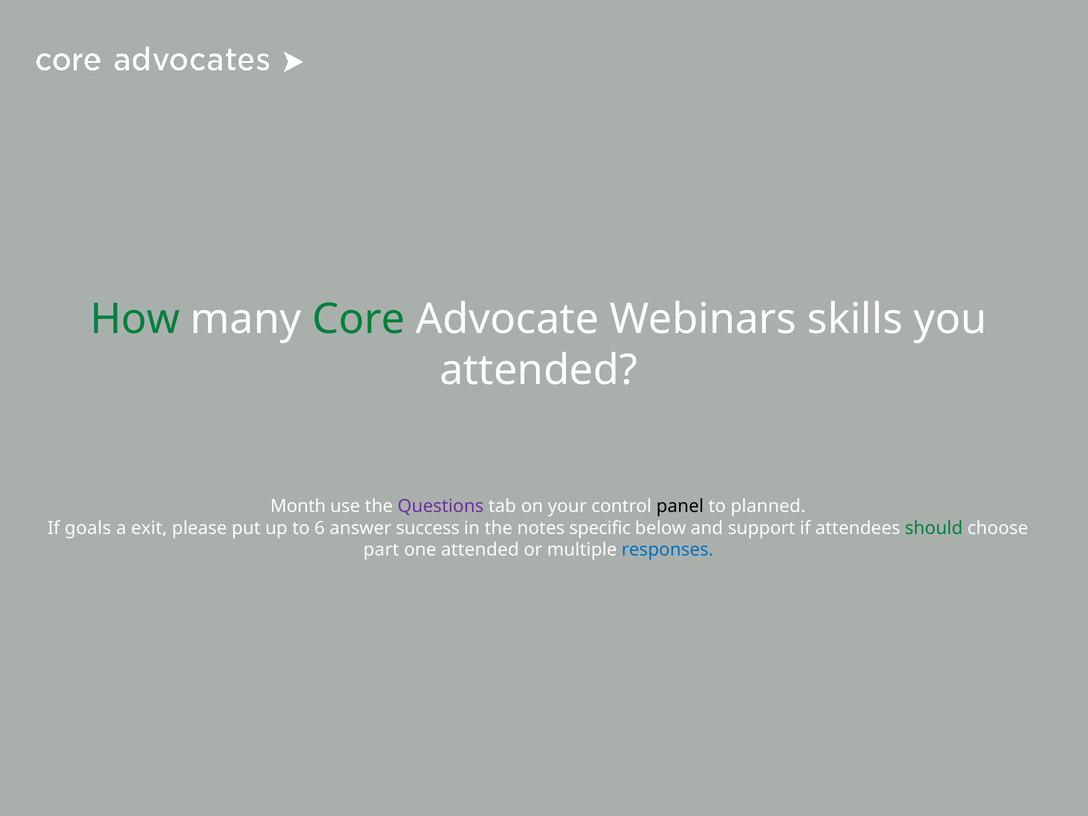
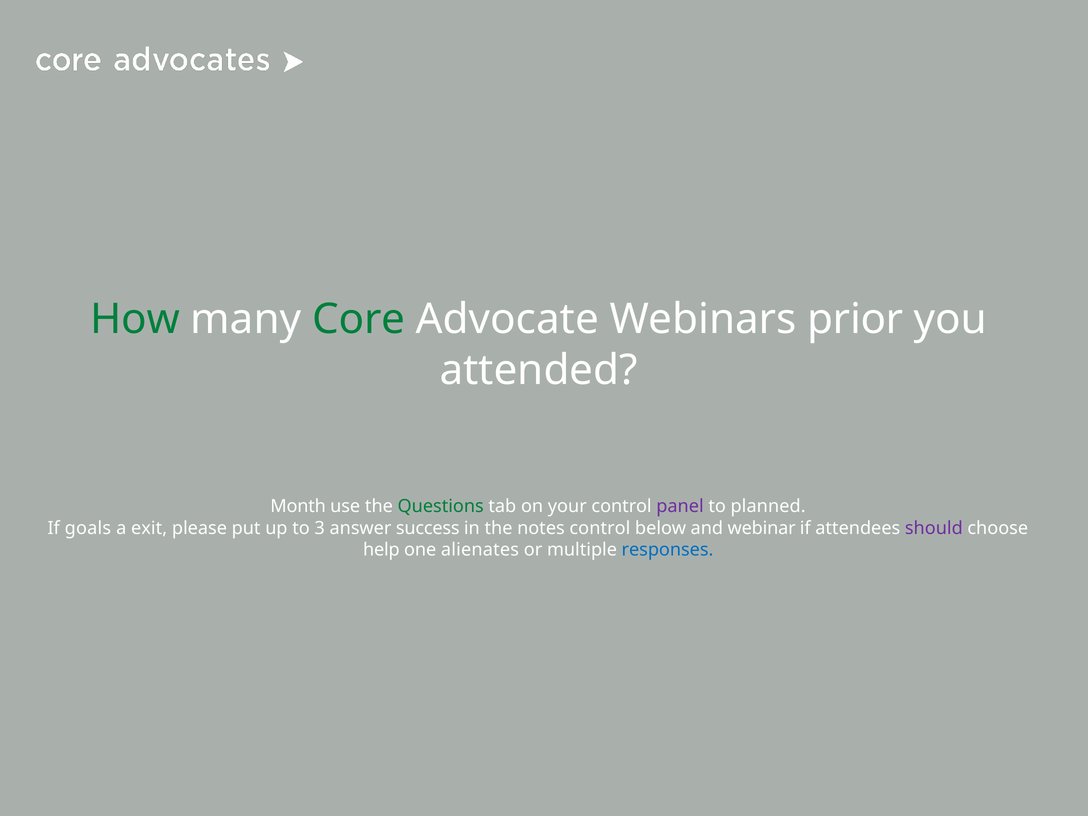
skills: skills -> prior
Questions colour: purple -> green
panel colour: black -> purple
6: 6 -> 3
notes specific: specific -> control
support: support -> webinar
should colour: green -> purple
part: part -> help
one attended: attended -> alienates
